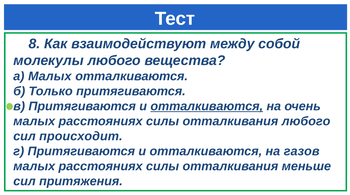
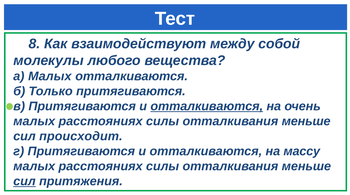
любого at (306, 121): любого -> меньше
газов: газов -> массу
сил at (25, 181) underline: none -> present
